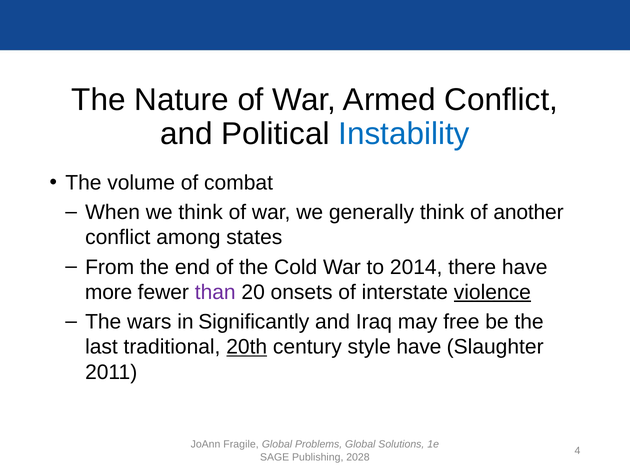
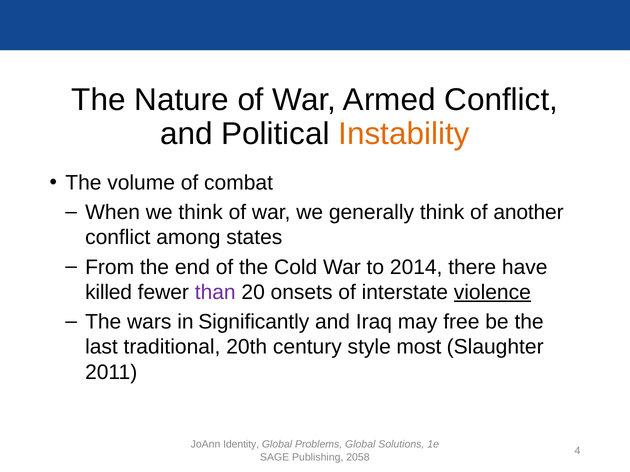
Instability colour: blue -> orange
more: more -> killed
20th underline: present -> none
style have: have -> most
Fragile: Fragile -> Identity
2028: 2028 -> 2058
